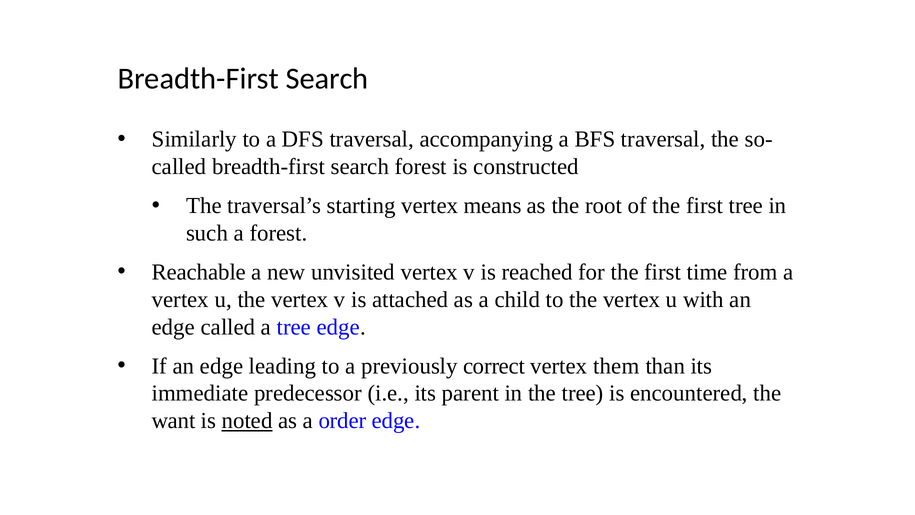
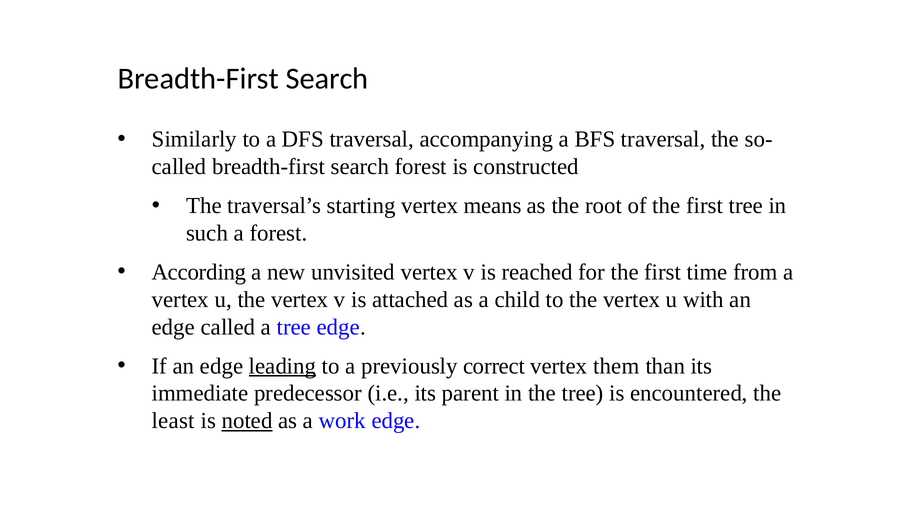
Reachable: Reachable -> According
leading underline: none -> present
want: want -> least
order: order -> work
